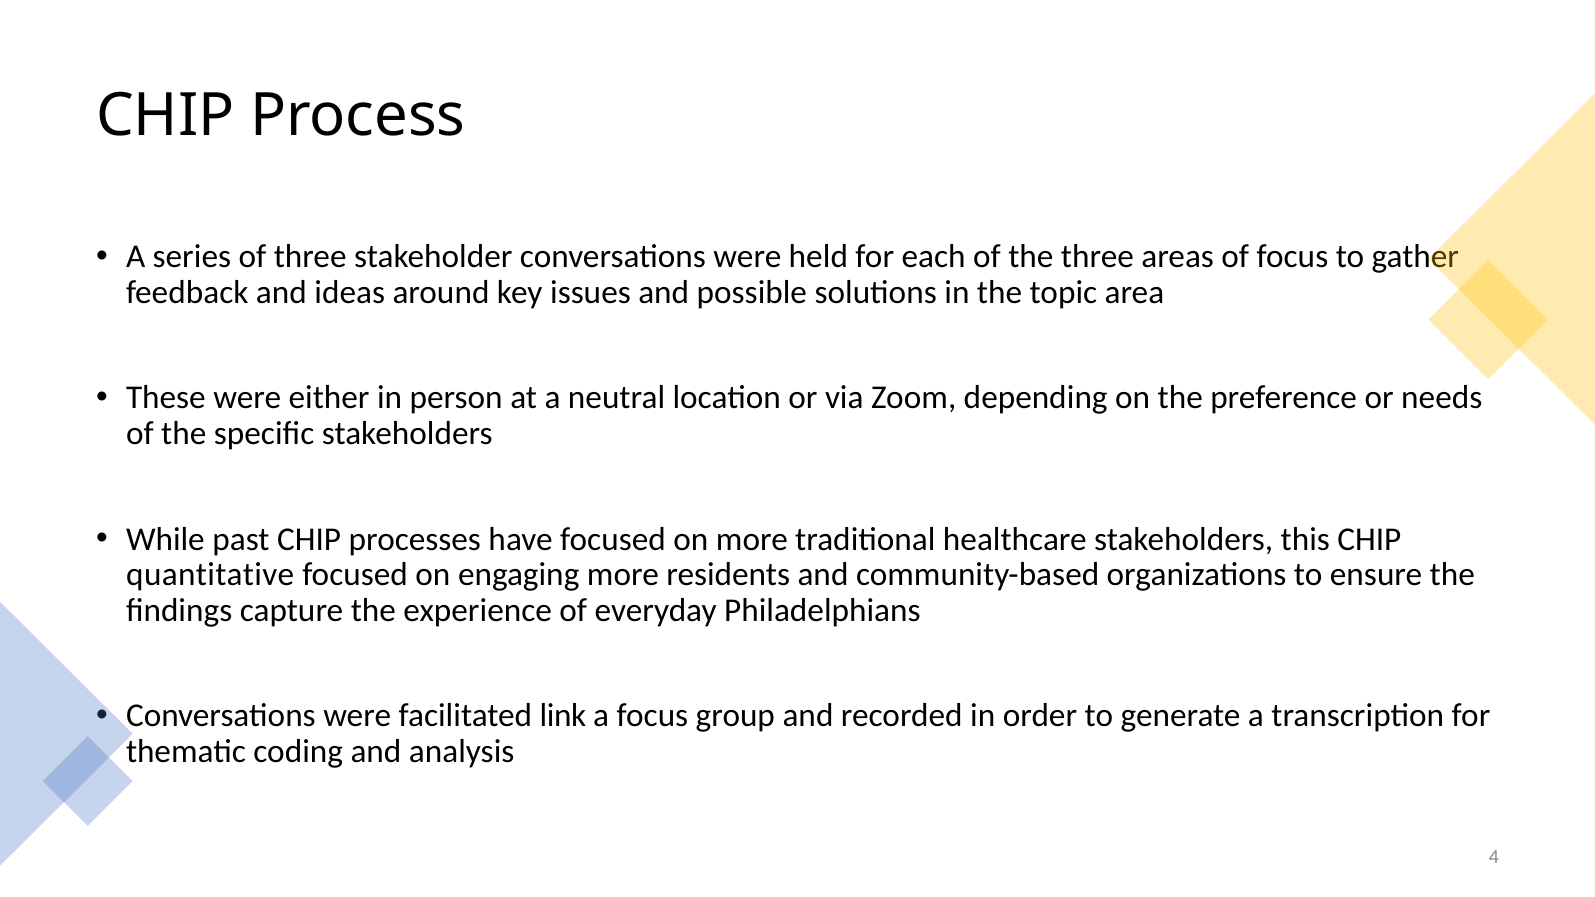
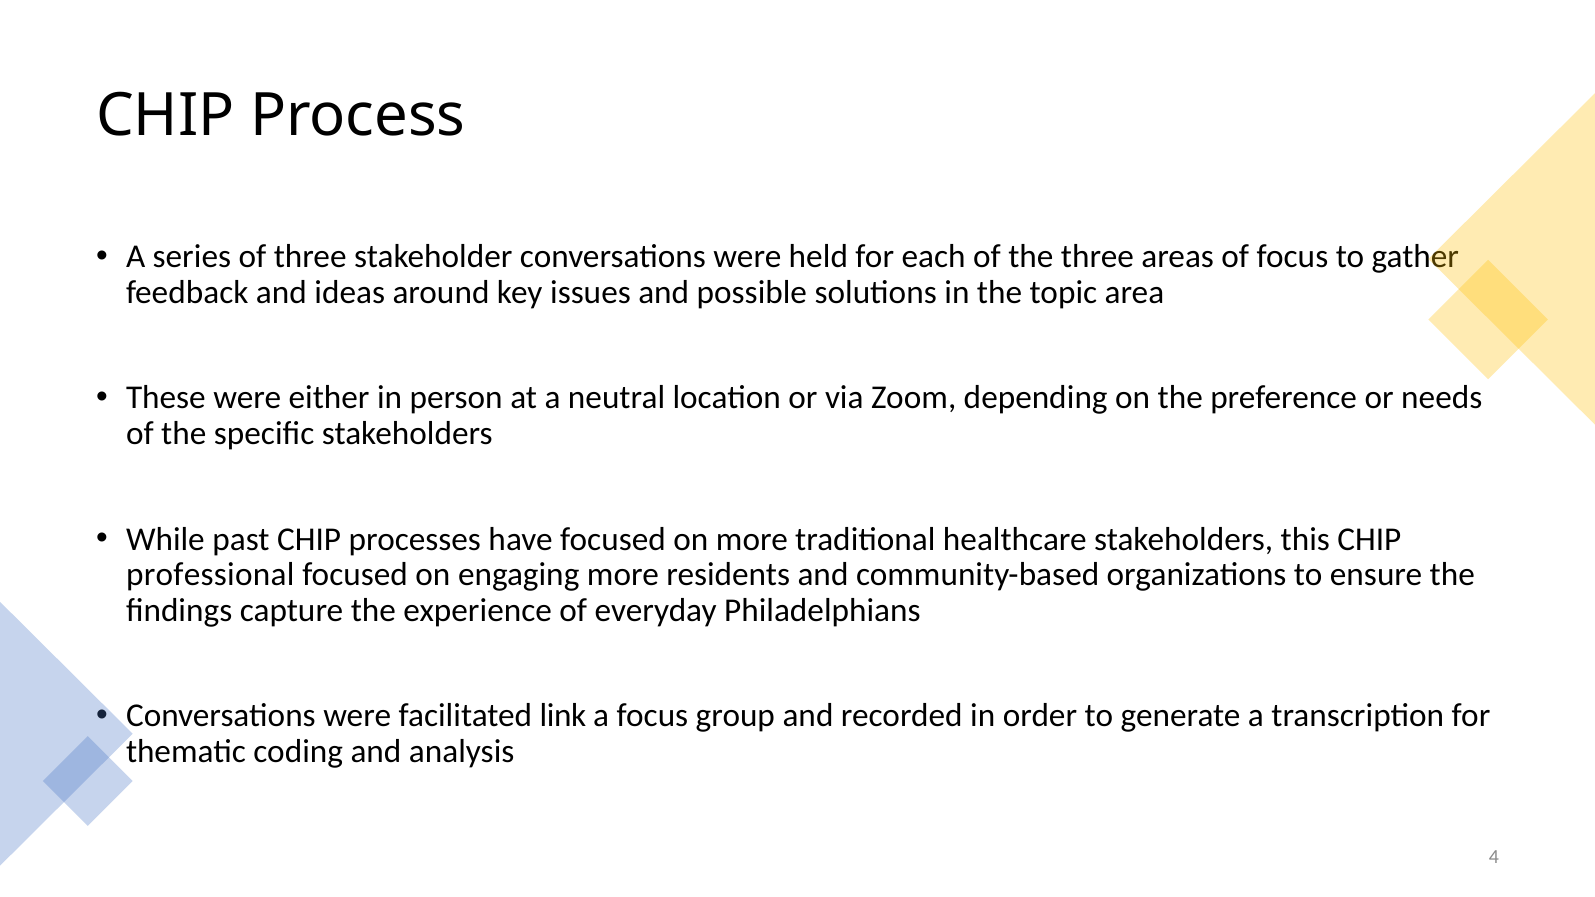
quantitative: quantitative -> professional
